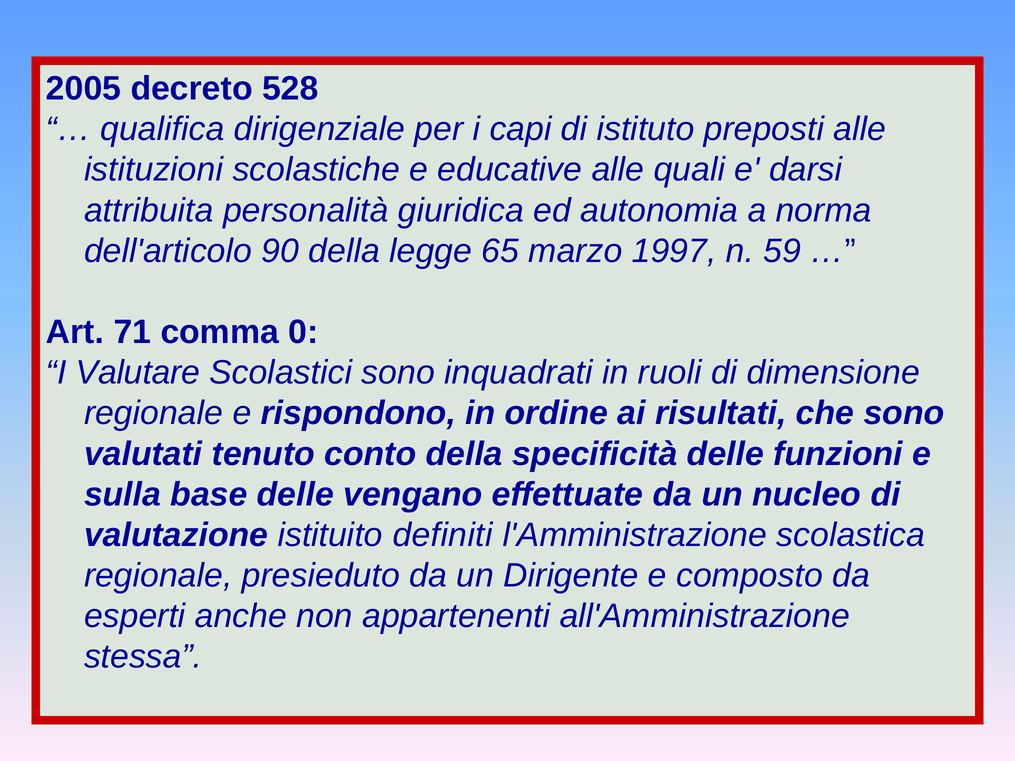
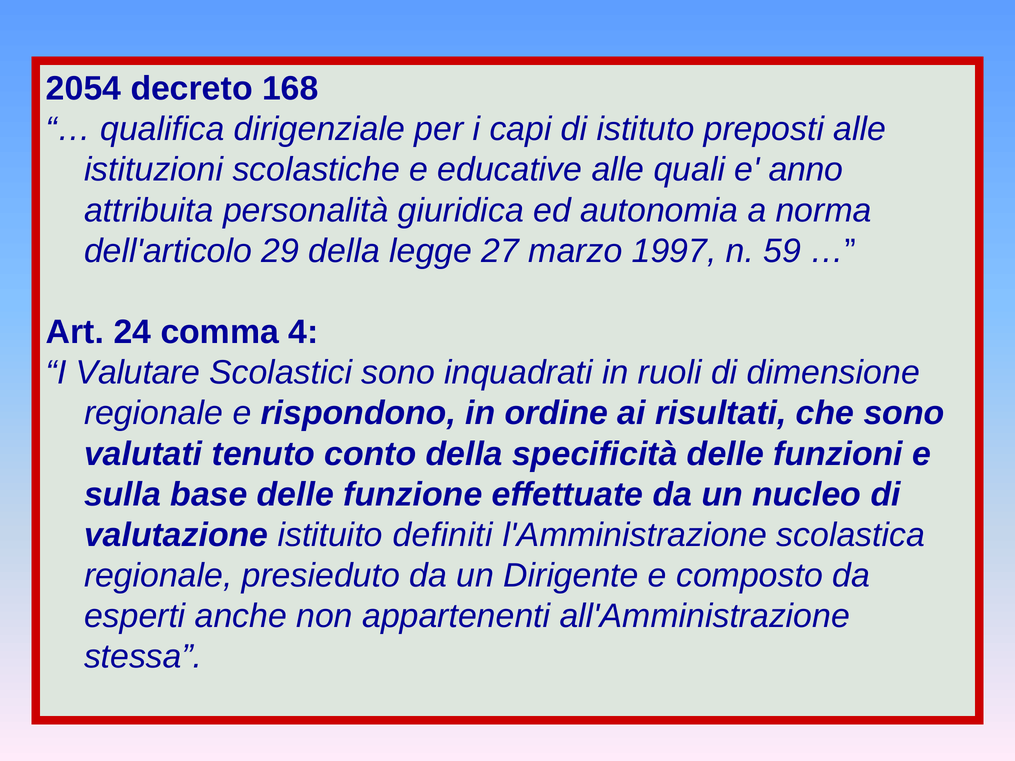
2005: 2005 -> 2054
528: 528 -> 168
darsi: darsi -> anno
90: 90 -> 29
65: 65 -> 27
71: 71 -> 24
0: 0 -> 4
vengano: vengano -> funzione
